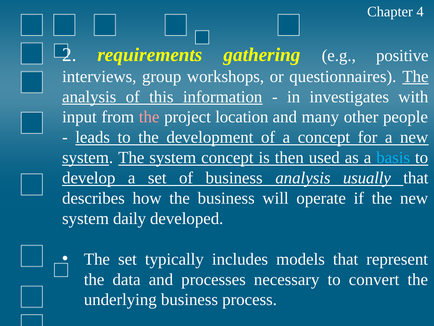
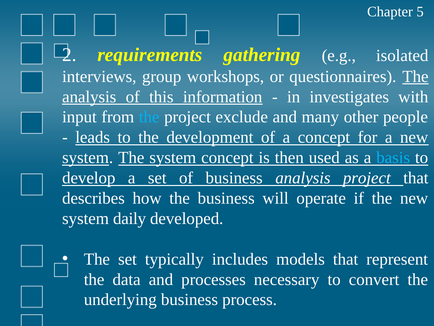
4: 4 -> 5
positive: positive -> isolated
the at (149, 117) colour: pink -> light blue
location: location -> exclude
analysis usually: usually -> project
